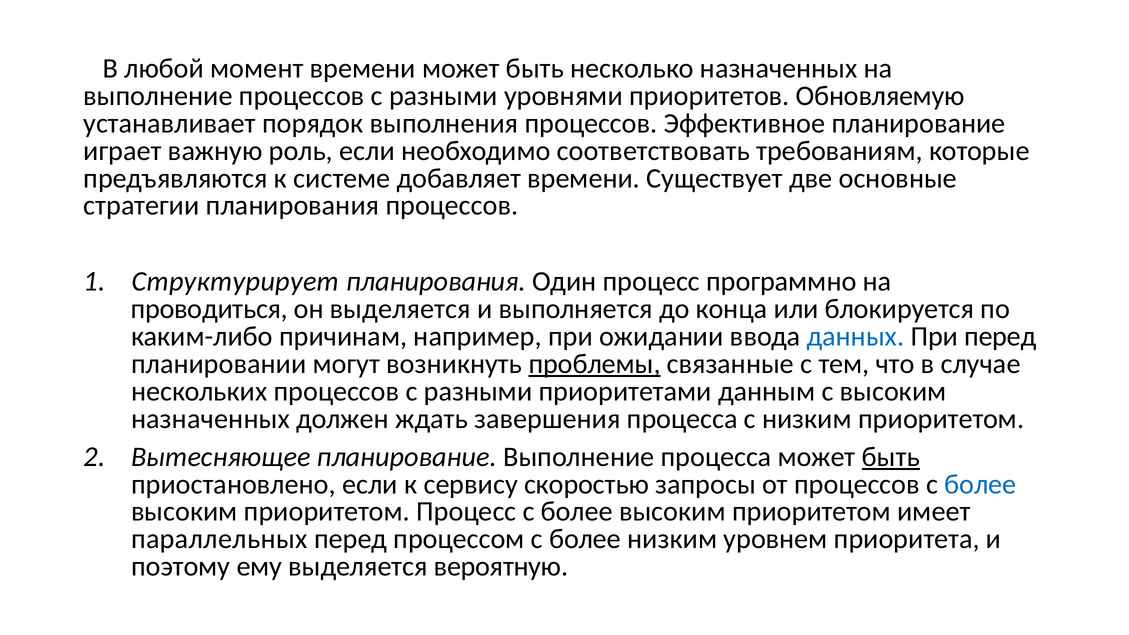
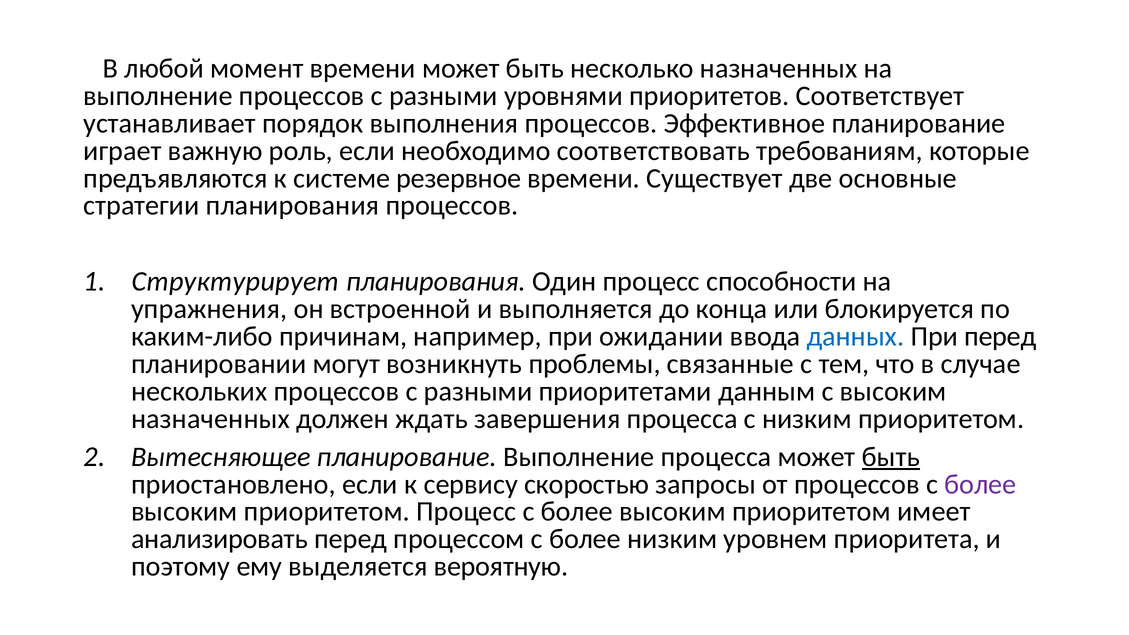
Обновляемую: Обновляемую -> Соответствует
добавляет: добавляет -> резервное
программно: программно -> способности
проводиться: проводиться -> упражнения
он выделяется: выделяется -> встроенной
проблемы underline: present -> none
более at (980, 484) colour: blue -> purple
параллельных: параллельных -> анализировать
